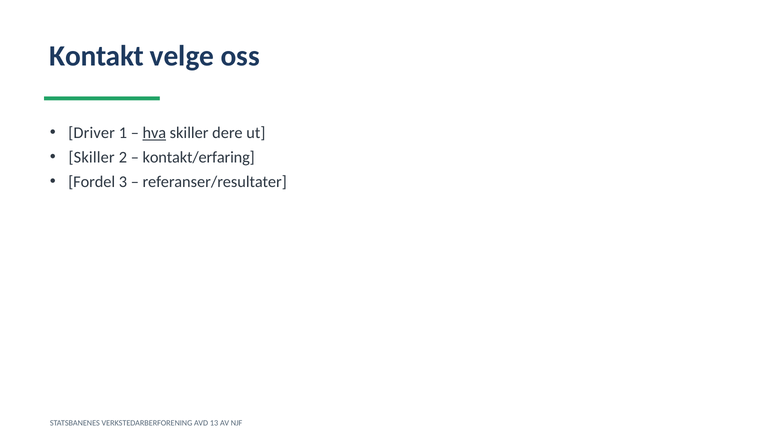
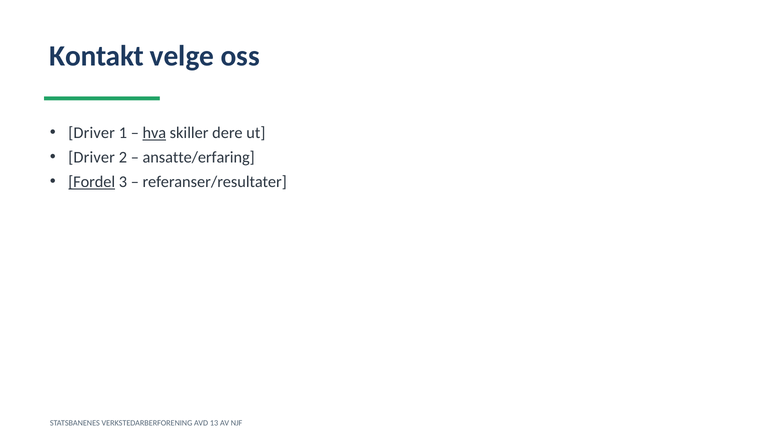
Skiller at (92, 157): Skiller -> Driver
kontakt/erfaring: kontakt/erfaring -> ansatte/erfaring
Fordel underline: none -> present
